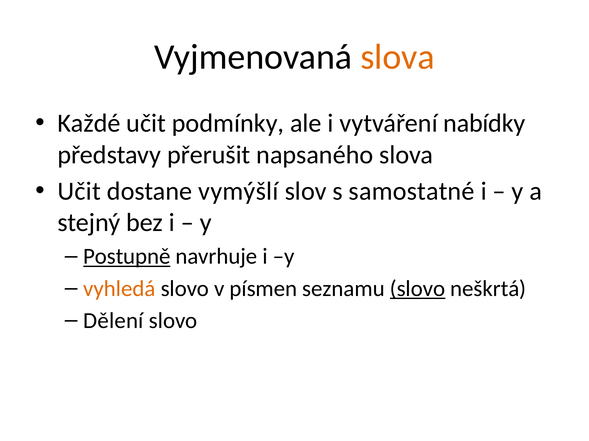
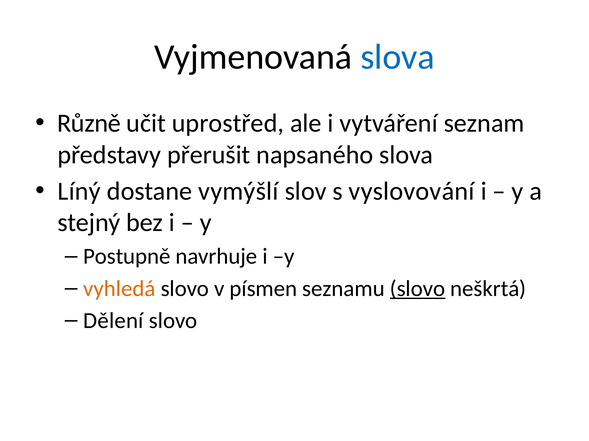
slova at (398, 57) colour: orange -> blue
Každé: Každé -> Různě
podmínky: podmínky -> uprostřed
nabídky: nabídky -> seznam
Učit at (79, 192): Učit -> Líný
samostatné: samostatné -> vyslovování
Postupně underline: present -> none
